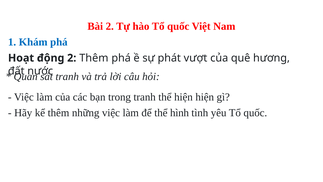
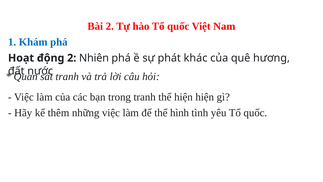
2 Thêm: Thêm -> Nhiên
vượt: vượt -> khác
